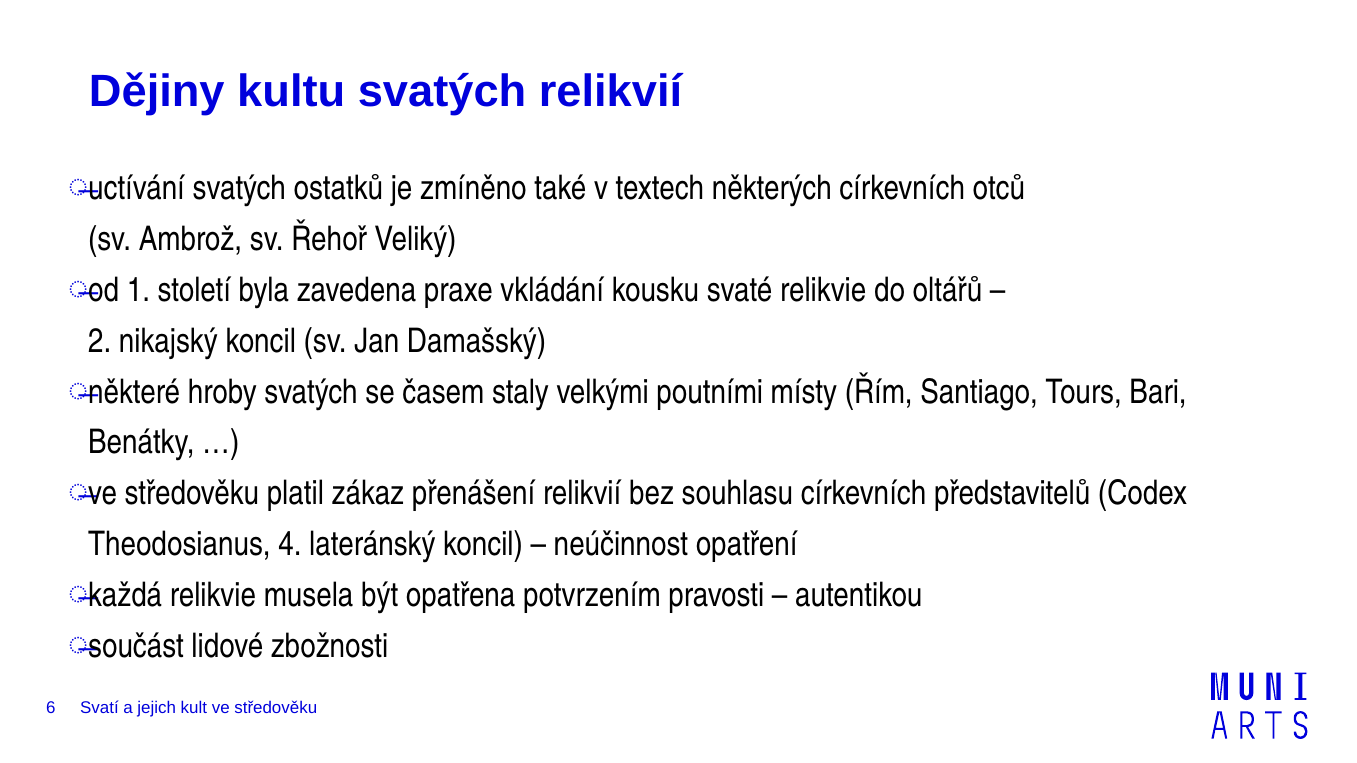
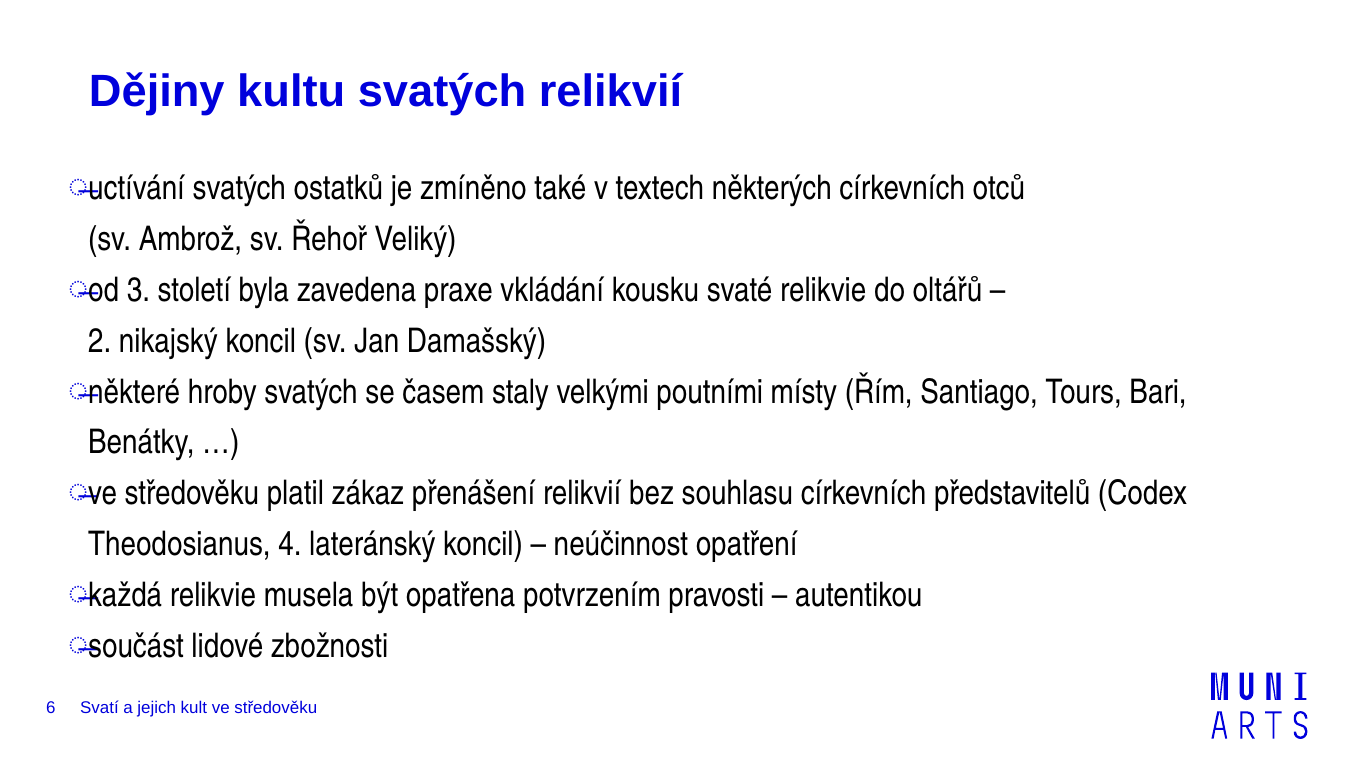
1: 1 -> 3
